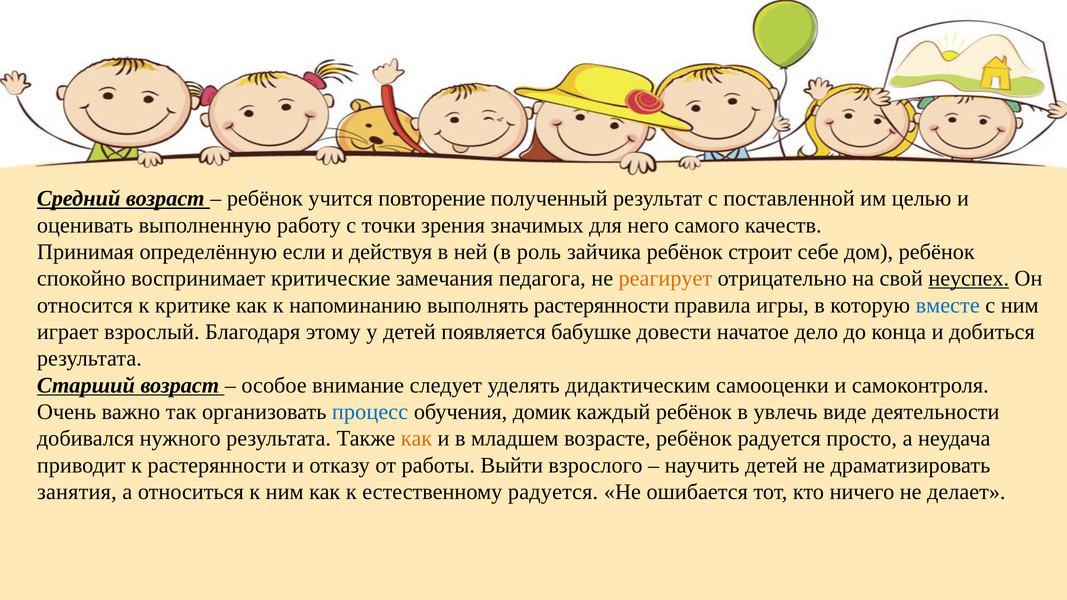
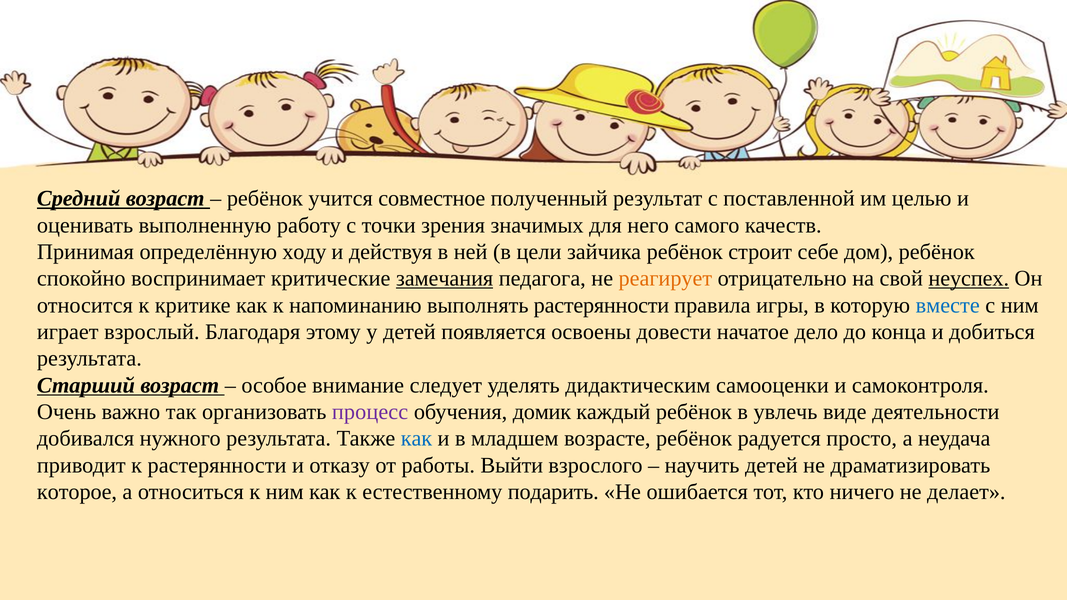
повторение: повторение -> совместное
если: если -> ходу
роль: роль -> цели
замечания underline: none -> present
бабушке: бабушке -> освоены
процесс colour: blue -> purple
как at (416, 439) colour: orange -> blue
занятия: занятия -> которое
естественному радуется: радуется -> подарить
